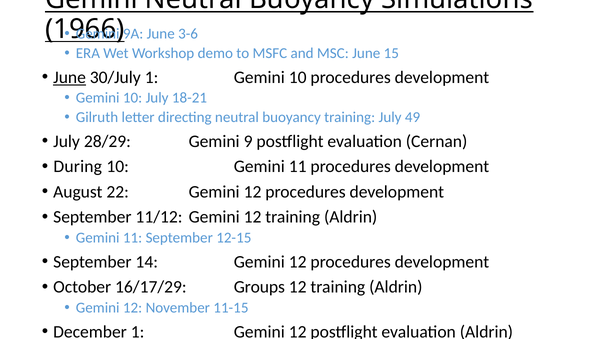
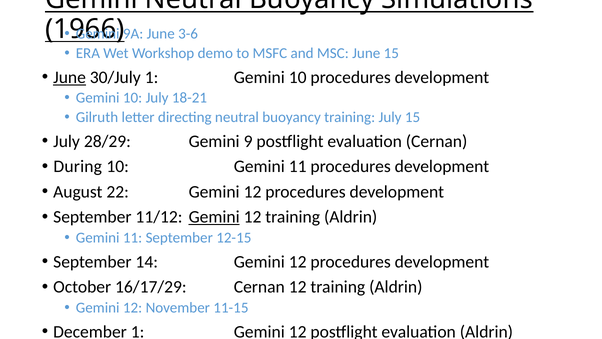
July 49: 49 -> 15
Gemini at (214, 217) underline: none -> present
16/17/29 Groups: Groups -> Cernan
